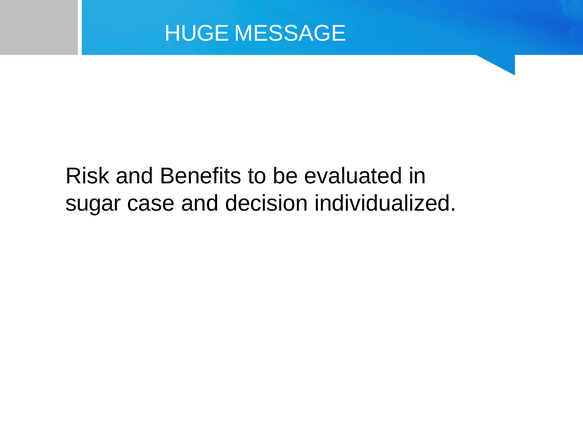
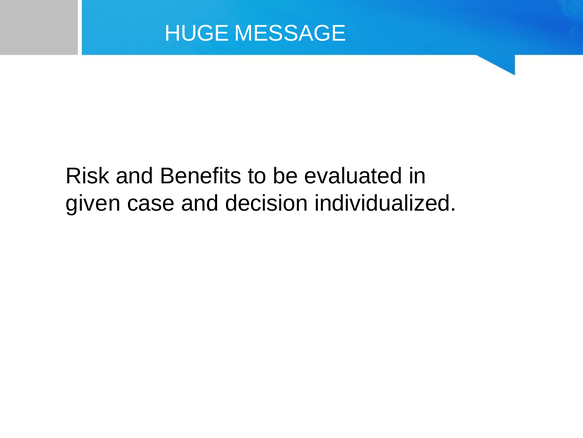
sugar: sugar -> given
